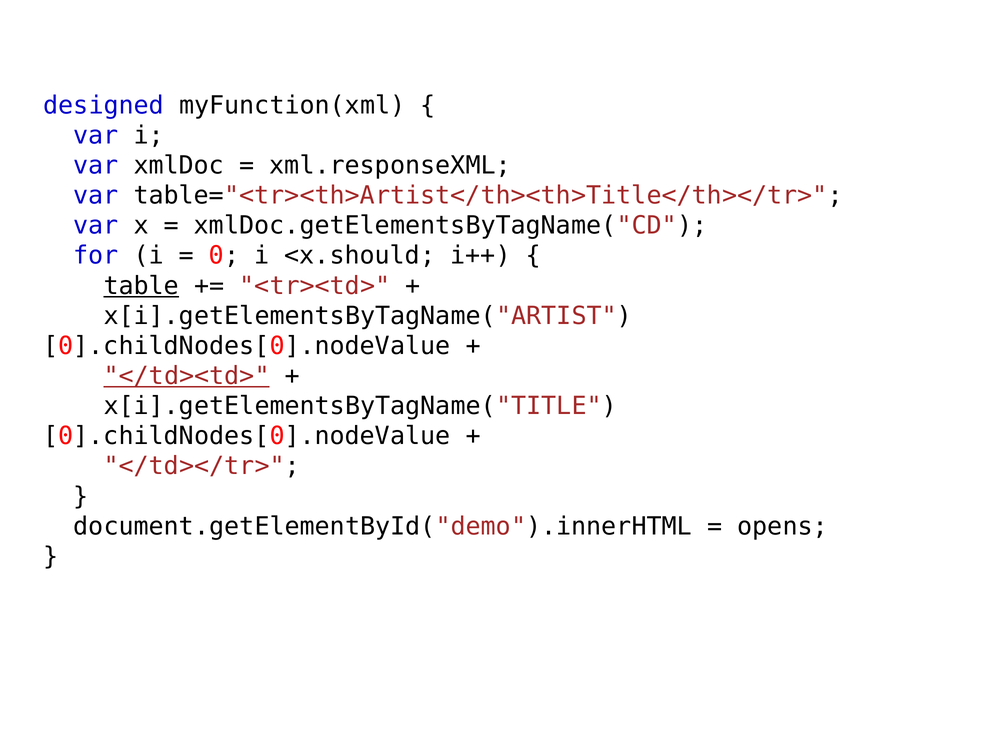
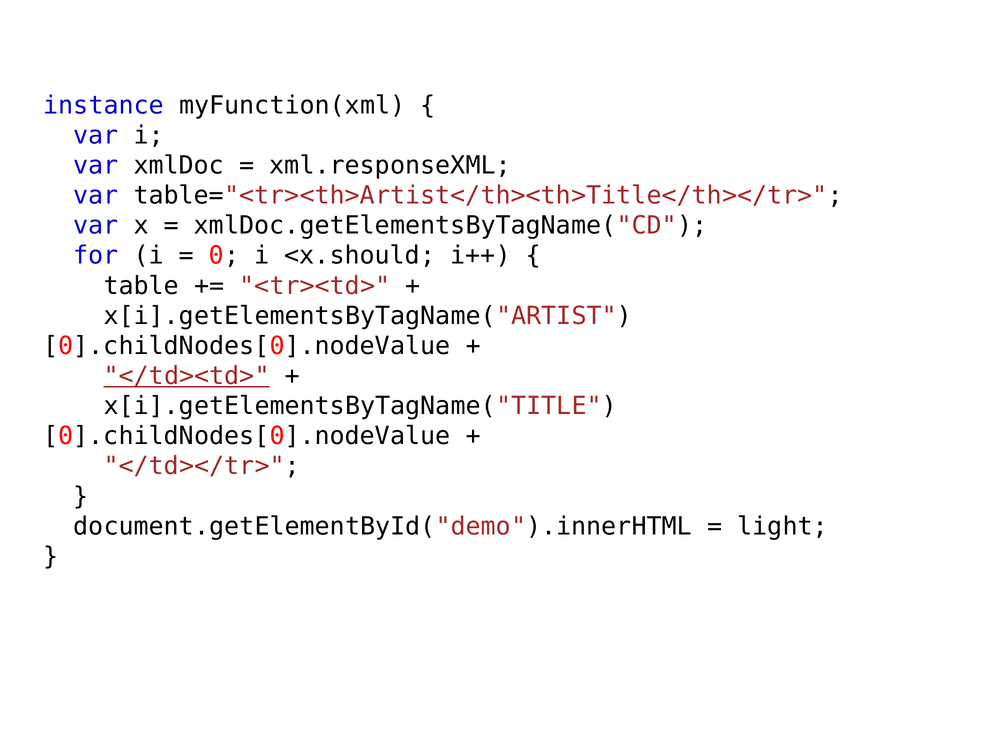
designed: designed -> instance
table underline: present -> none
opens: opens -> light
